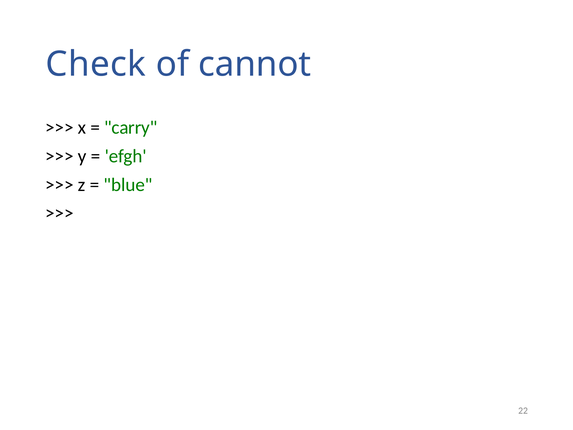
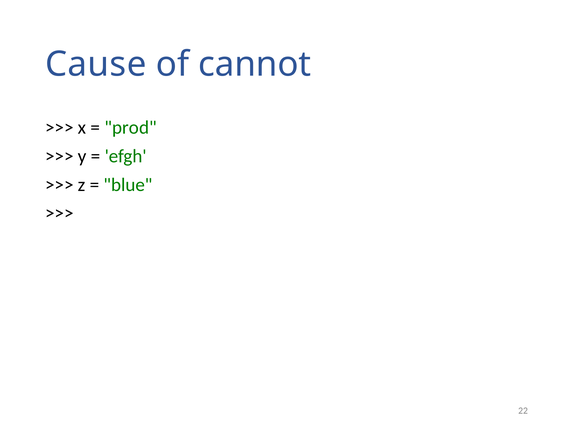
Check: Check -> Cause
carry: carry -> prod
